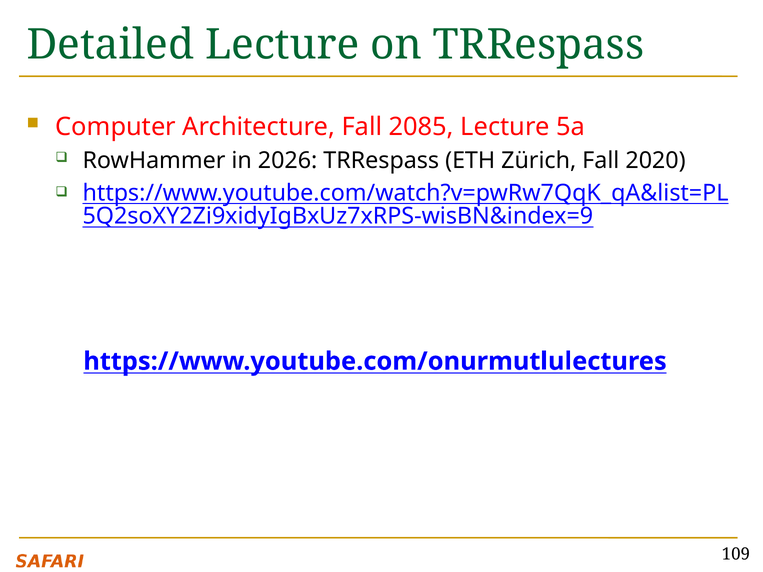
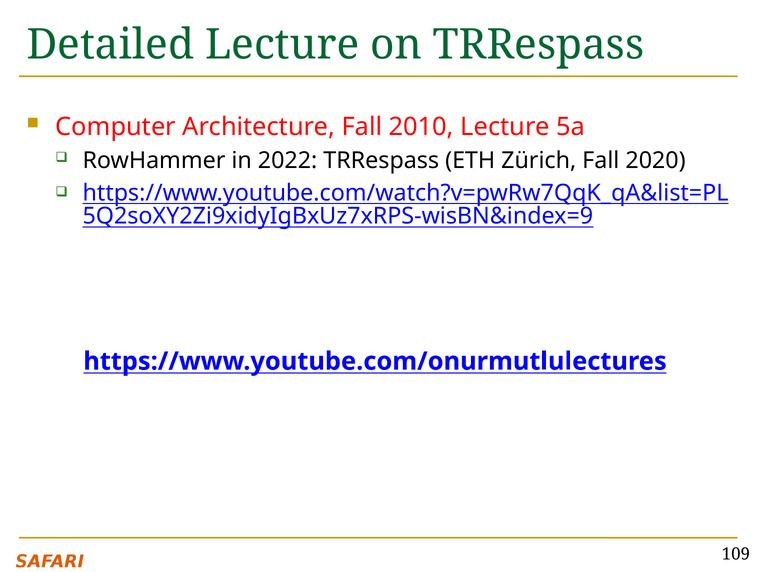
2085: 2085 -> 2010
2026: 2026 -> 2022
